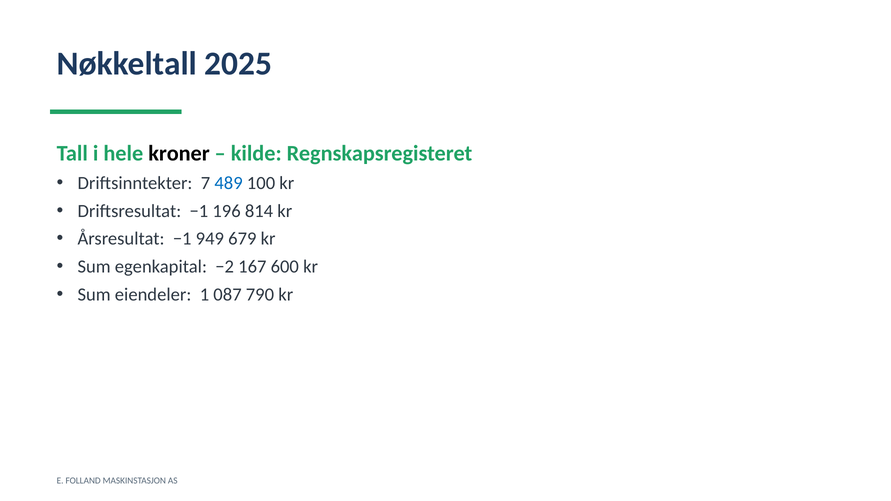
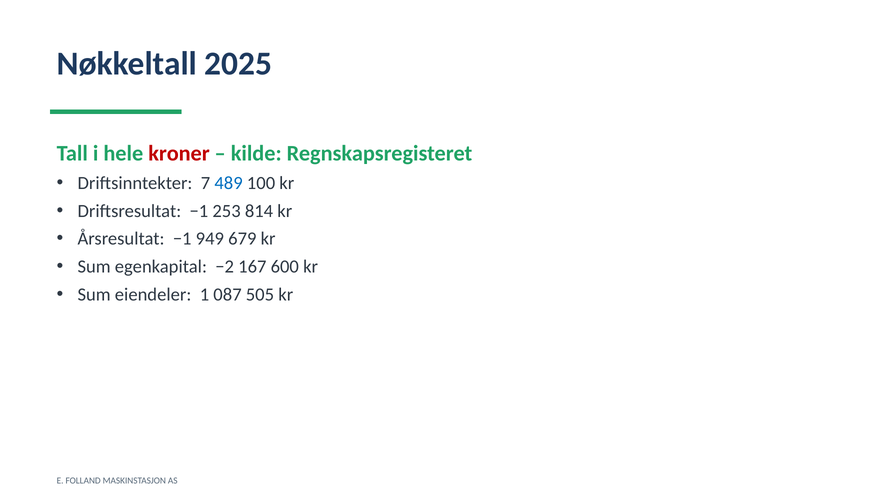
kroner colour: black -> red
196: 196 -> 253
790: 790 -> 505
